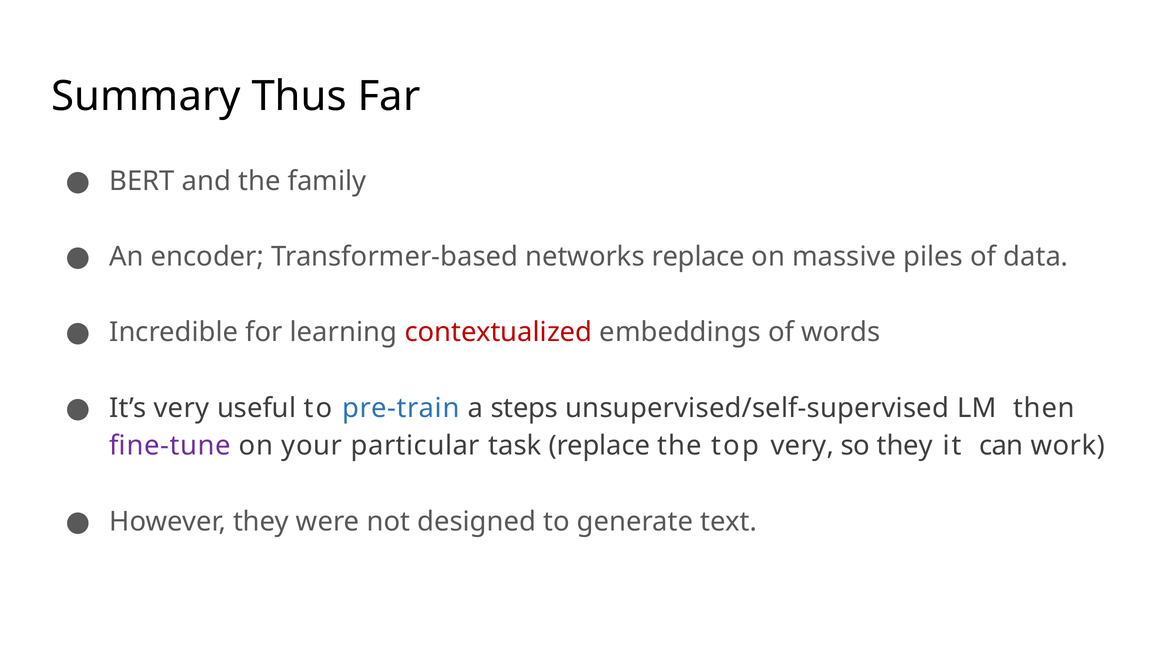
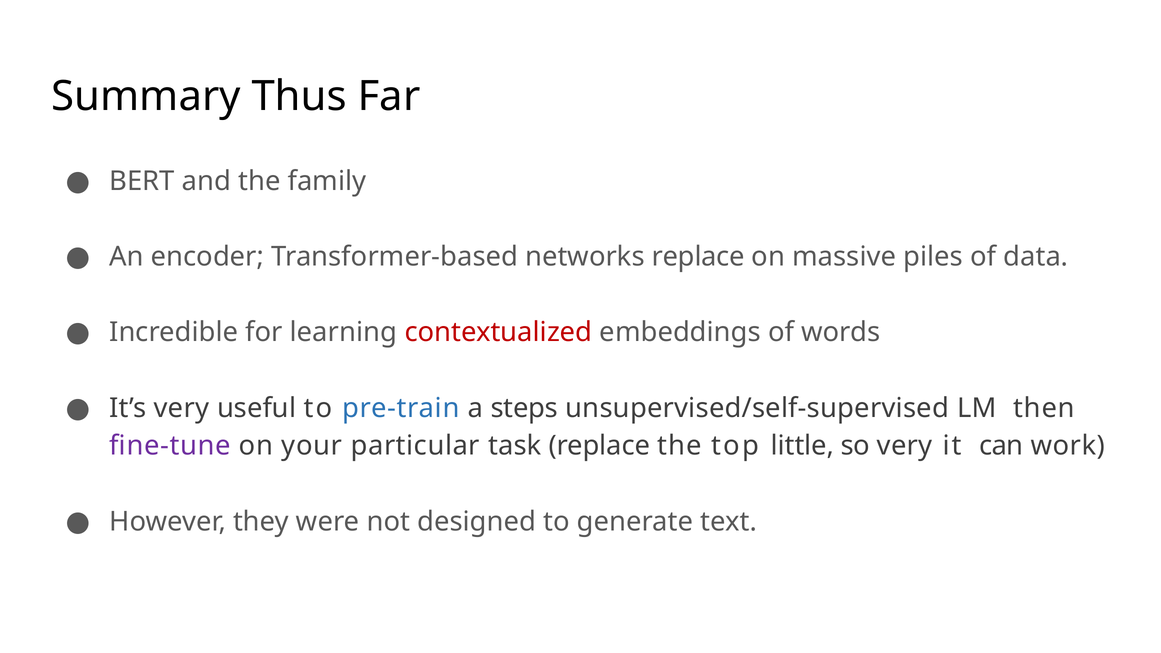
top very: very -> little
so they: they -> very
